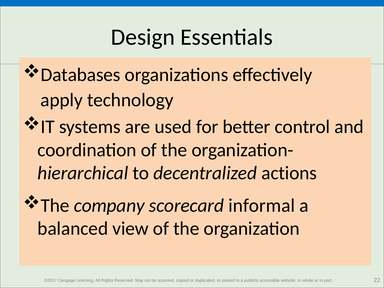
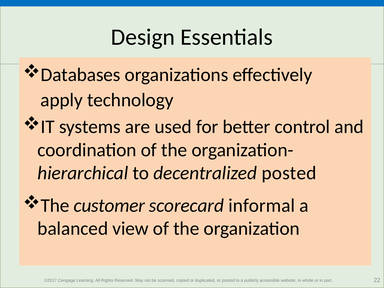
decentralized actions: actions -> posted
company: company -> customer
